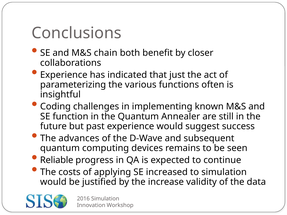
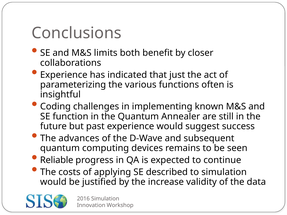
chain: chain -> limits
increased: increased -> described
